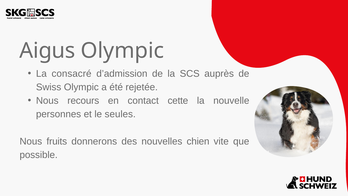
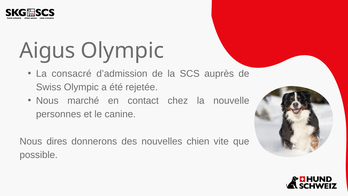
recours: recours -> marché
cette: cette -> chez
seules: seules -> canine
fruits: fruits -> dires
